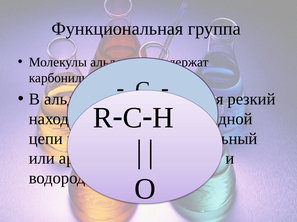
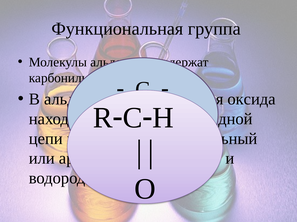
резкий: резкий -> оксида
